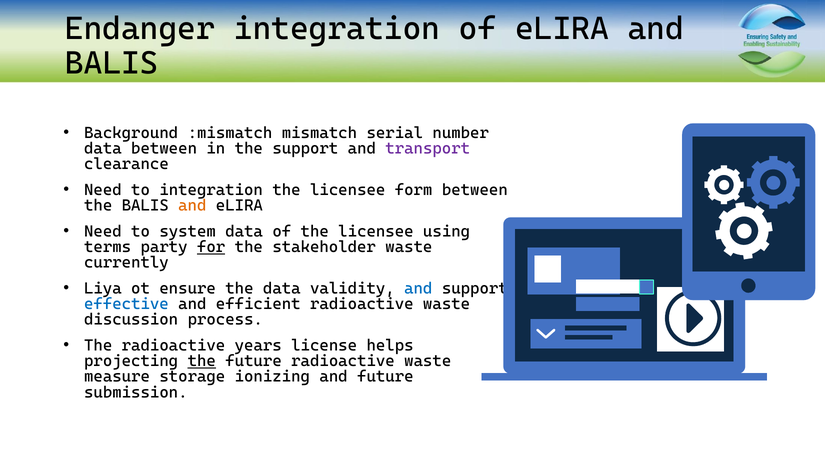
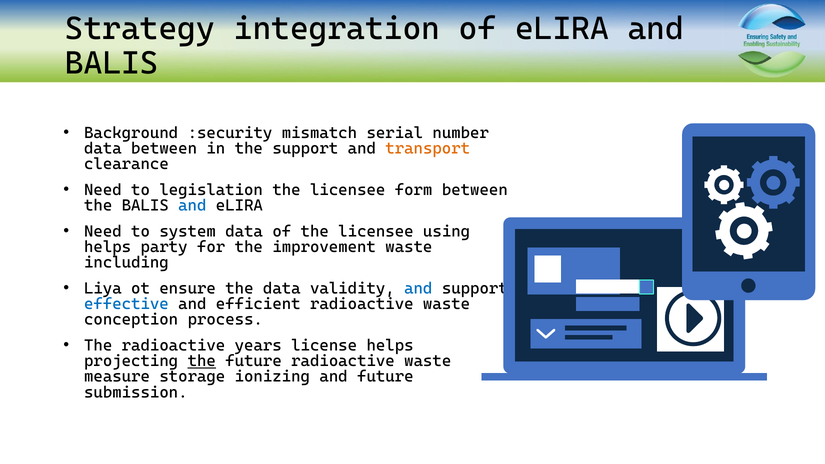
Endanger: Endanger -> Strategy
:mismatch: :mismatch -> :security
transport colour: purple -> orange
to integration: integration -> legislation
and at (192, 206) colour: orange -> blue
terms at (108, 247): terms -> helps
for underline: present -> none
stakeholder: stakeholder -> improvement
currently: currently -> including
discussion: discussion -> conception
